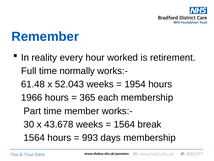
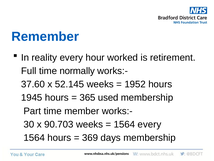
61.48: 61.48 -> 37.60
52.043: 52.043 -> 52.145
1954: 1954 -> 1952
1966: 1966 -> 1945
each: each -> used
43.678: 43.678 -> 90.703
1564 break: break -> every
993: 993 -> 369
